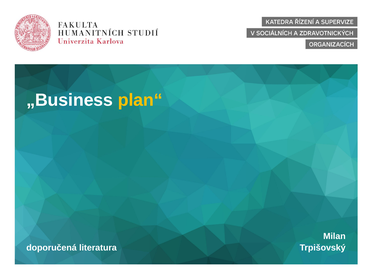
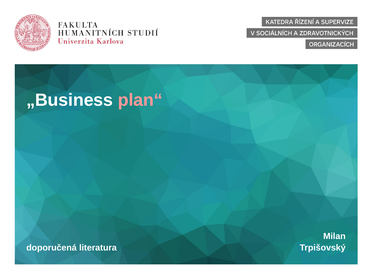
plan“ colour: yellow -> pink
